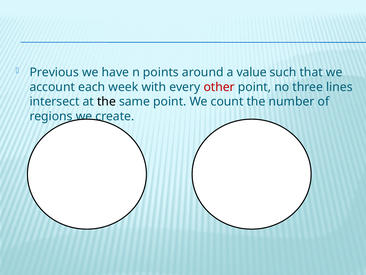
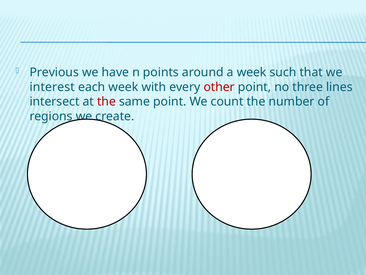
a value: value -> week
account: account -> interest
the at (106, 101) colour: black -> red
